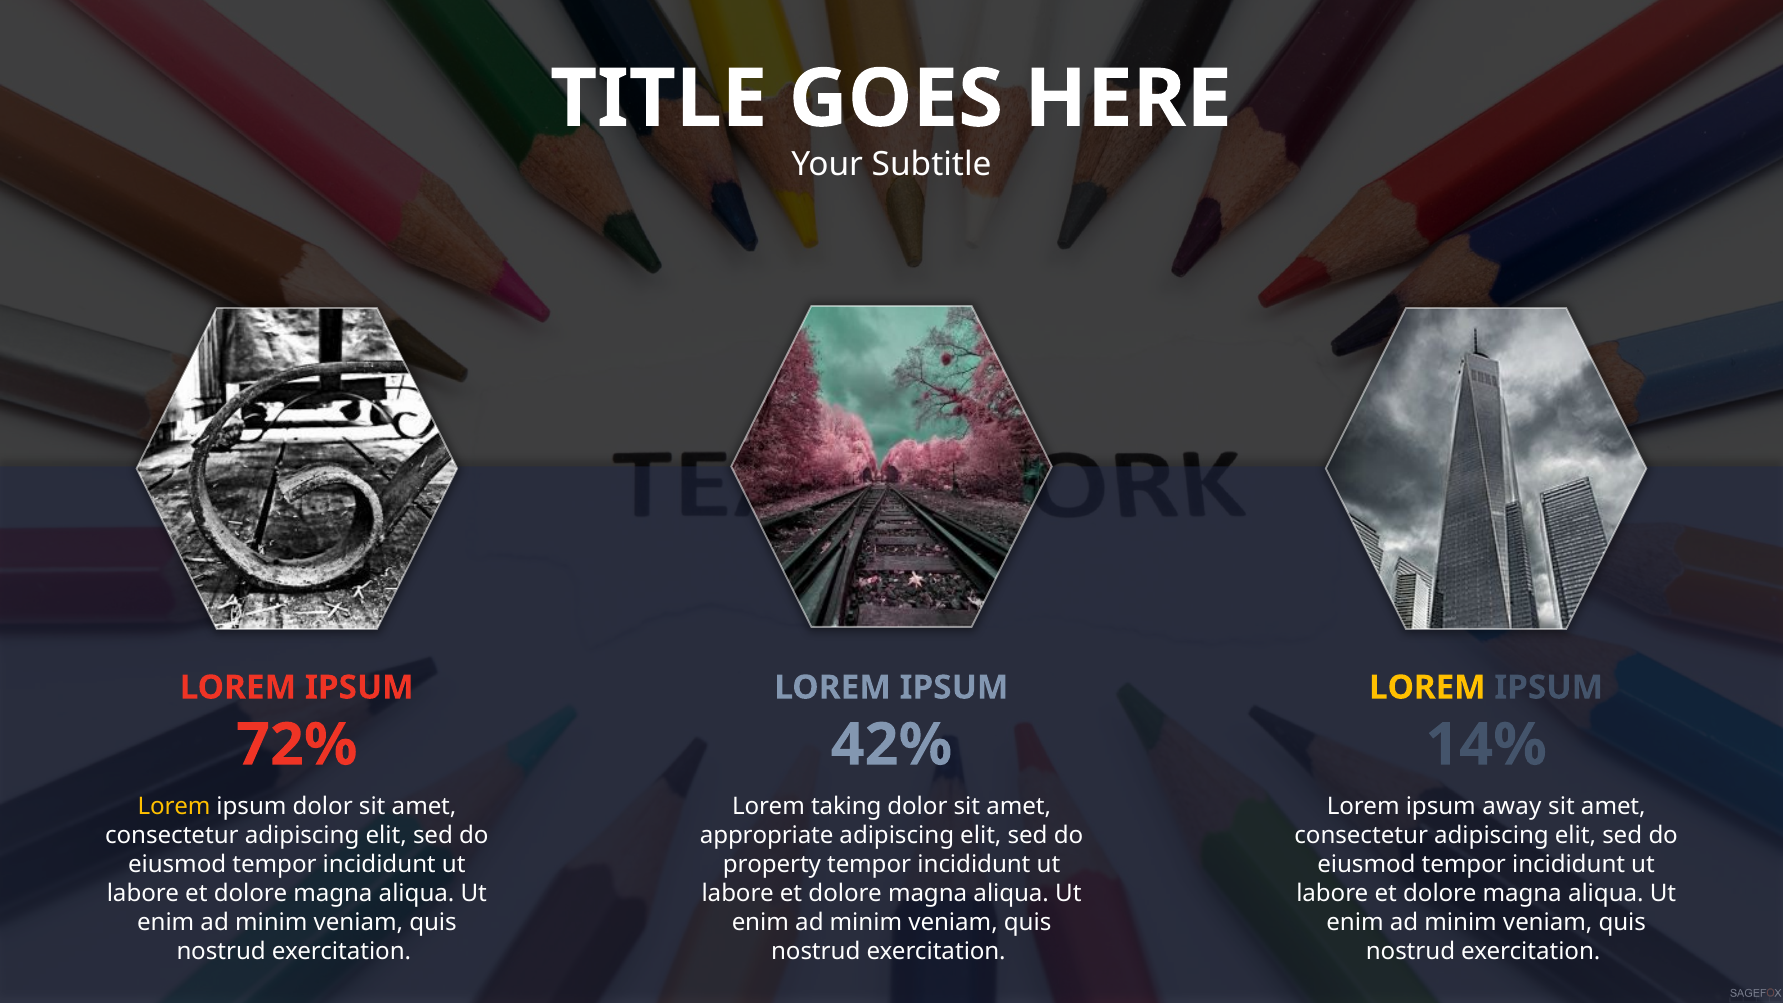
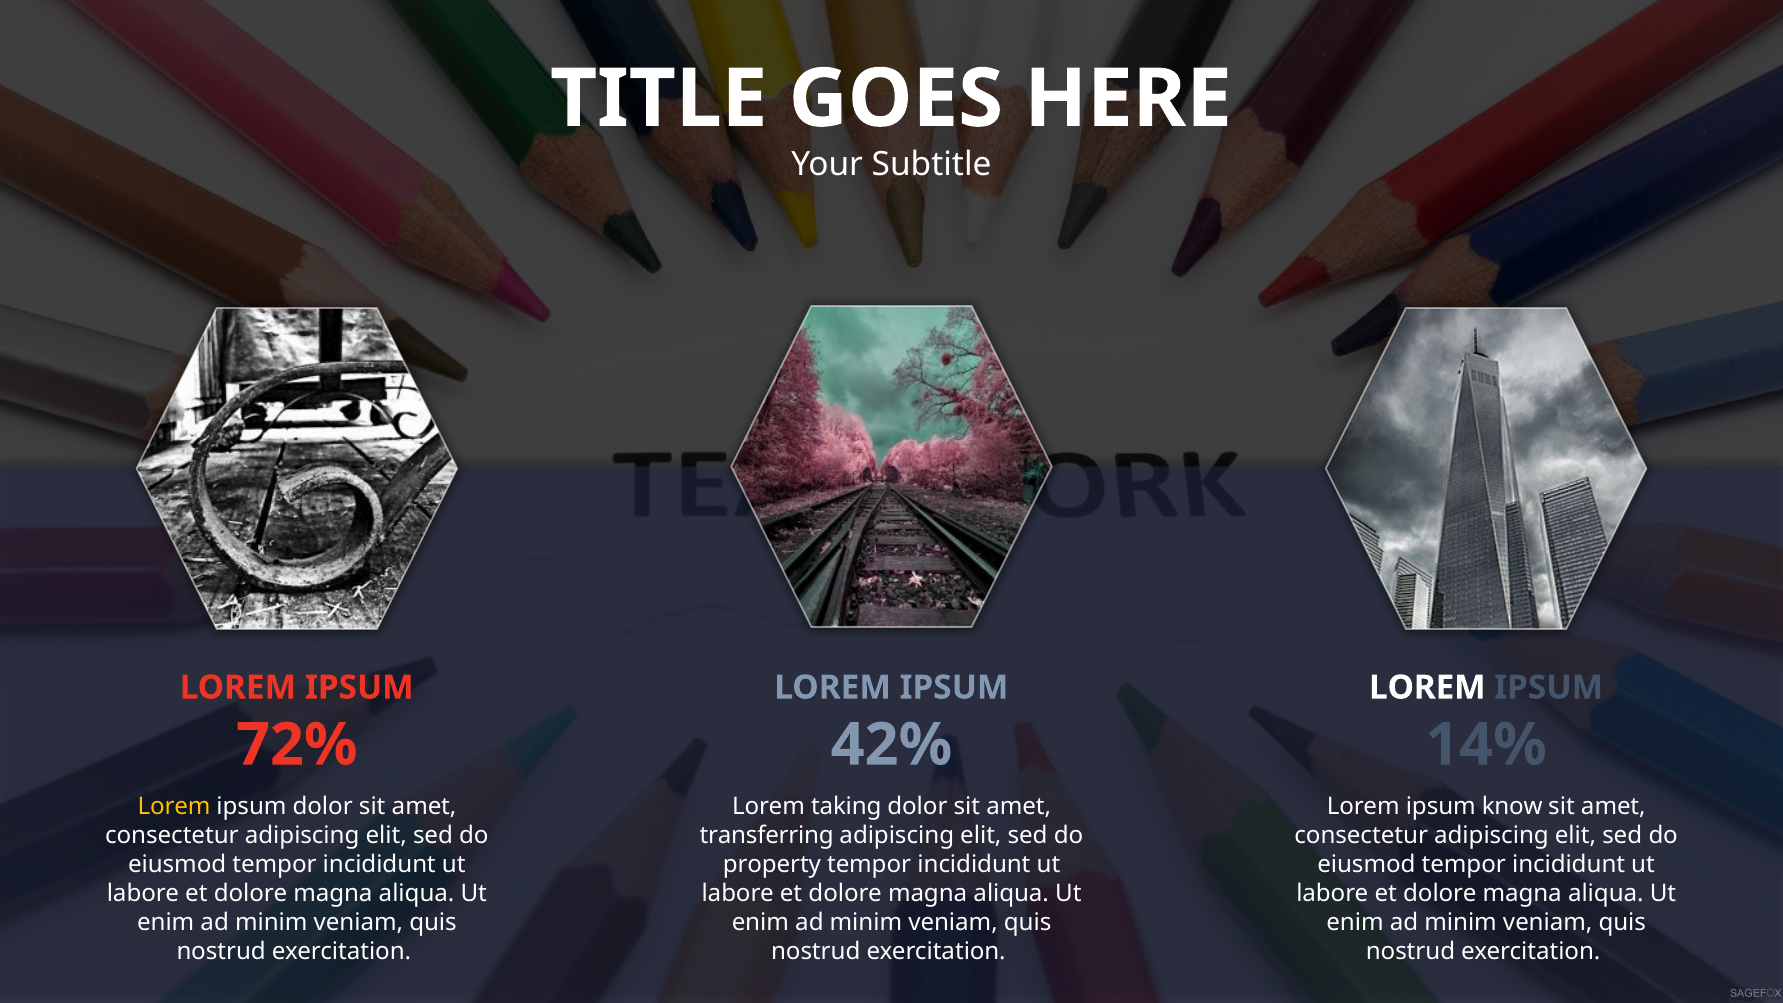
LOREM at (1427, 687) colour: yellow -> white
away: away -> know
appropriate: appropriate -> transferring
